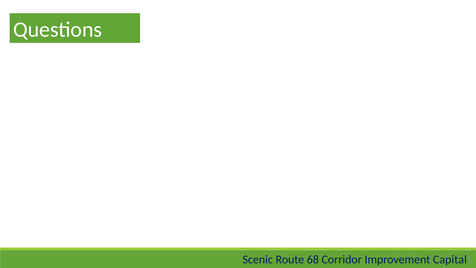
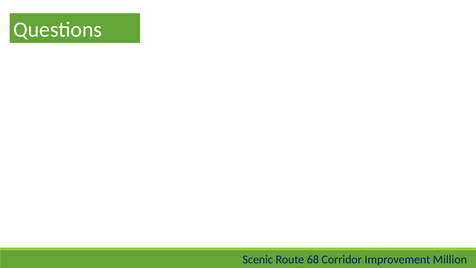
Capital: Capital -> Million
